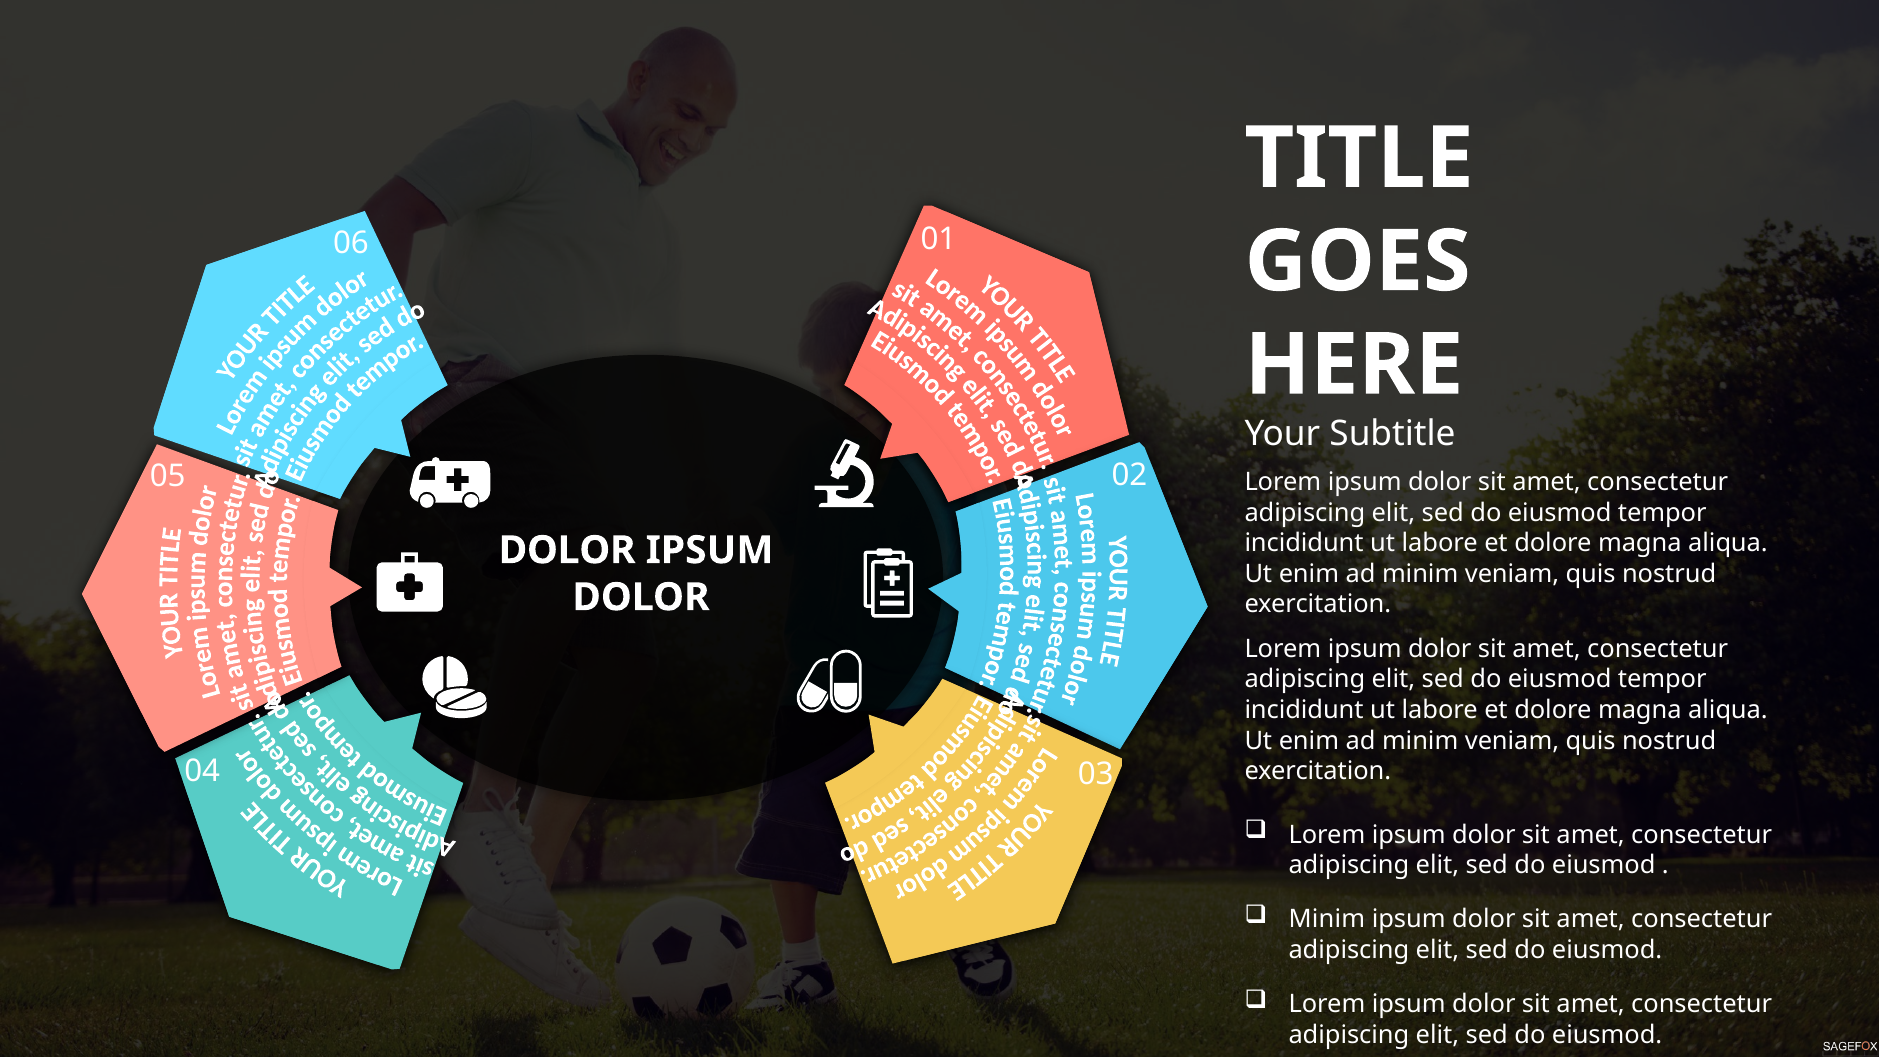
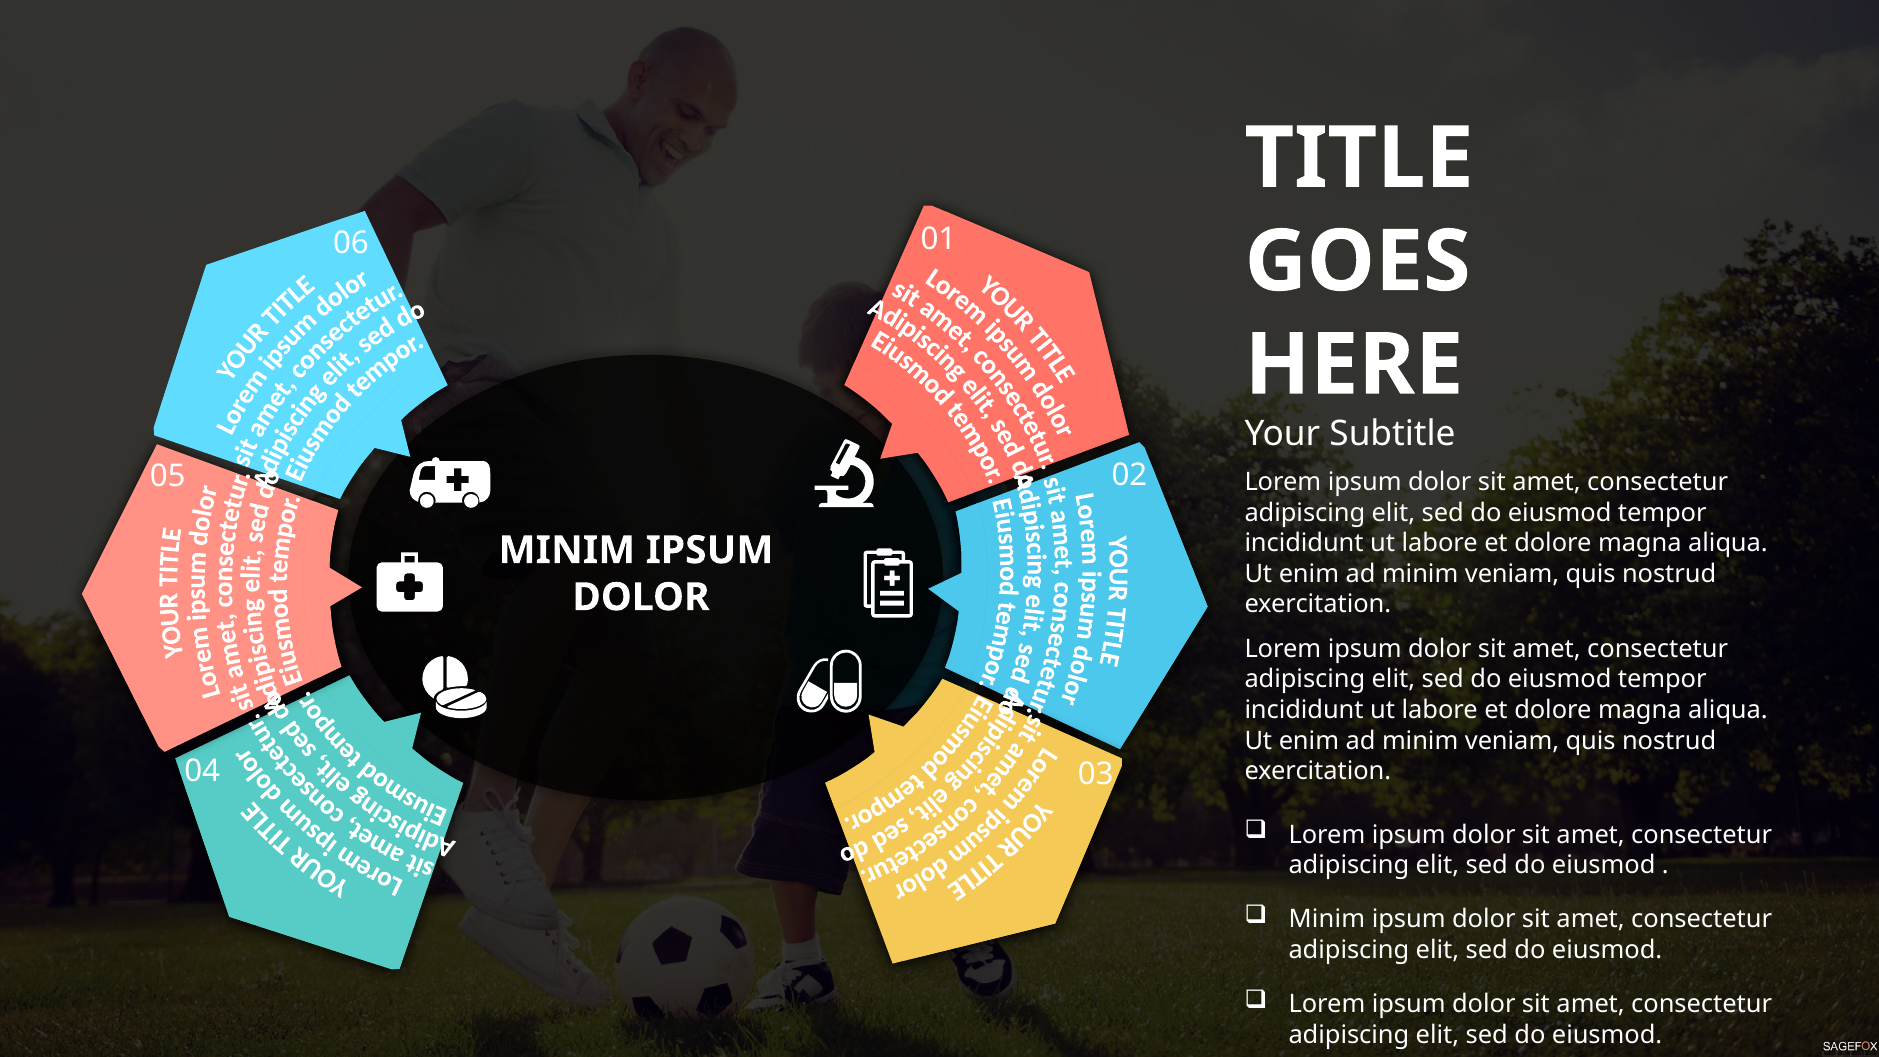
DOLOR at (567, 550): DOLOR -> MINIM
